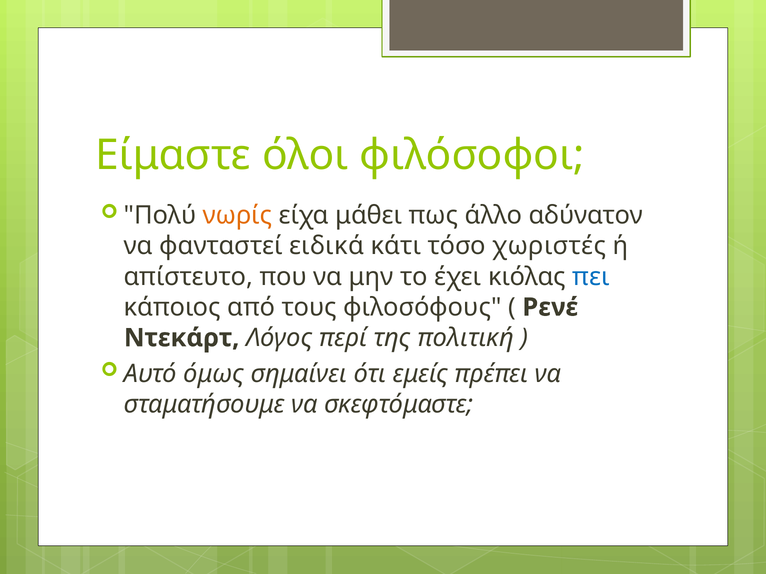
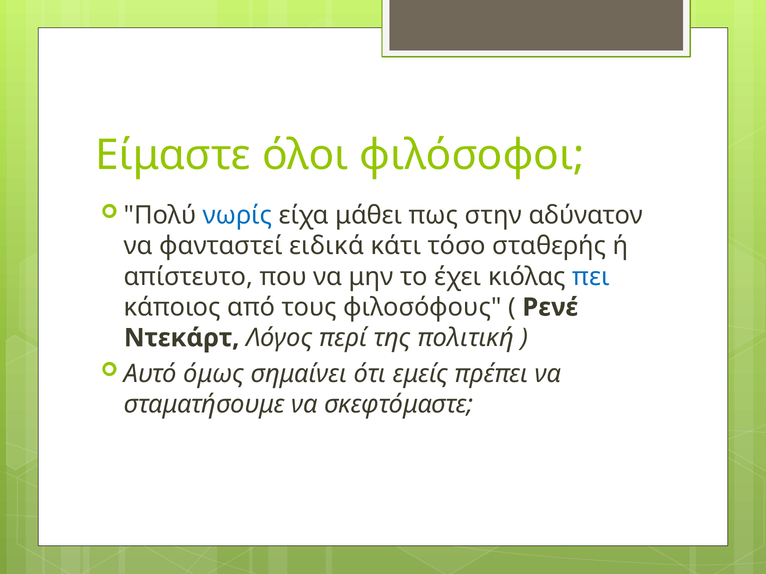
νωρίς colour: orange -> blue
άλλο: άλλο -> στην
χωριστές: χωριστές -> σταθερής
